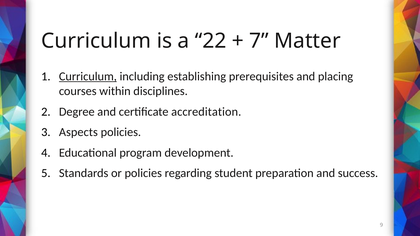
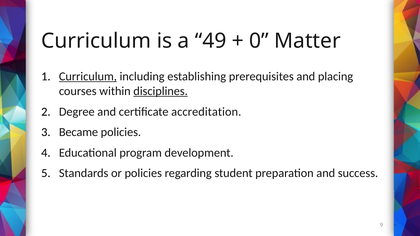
22: 22 -> 49
7: 7 -> 0
disciplines underline: none -> present
Aspects: Aspects -> Became
